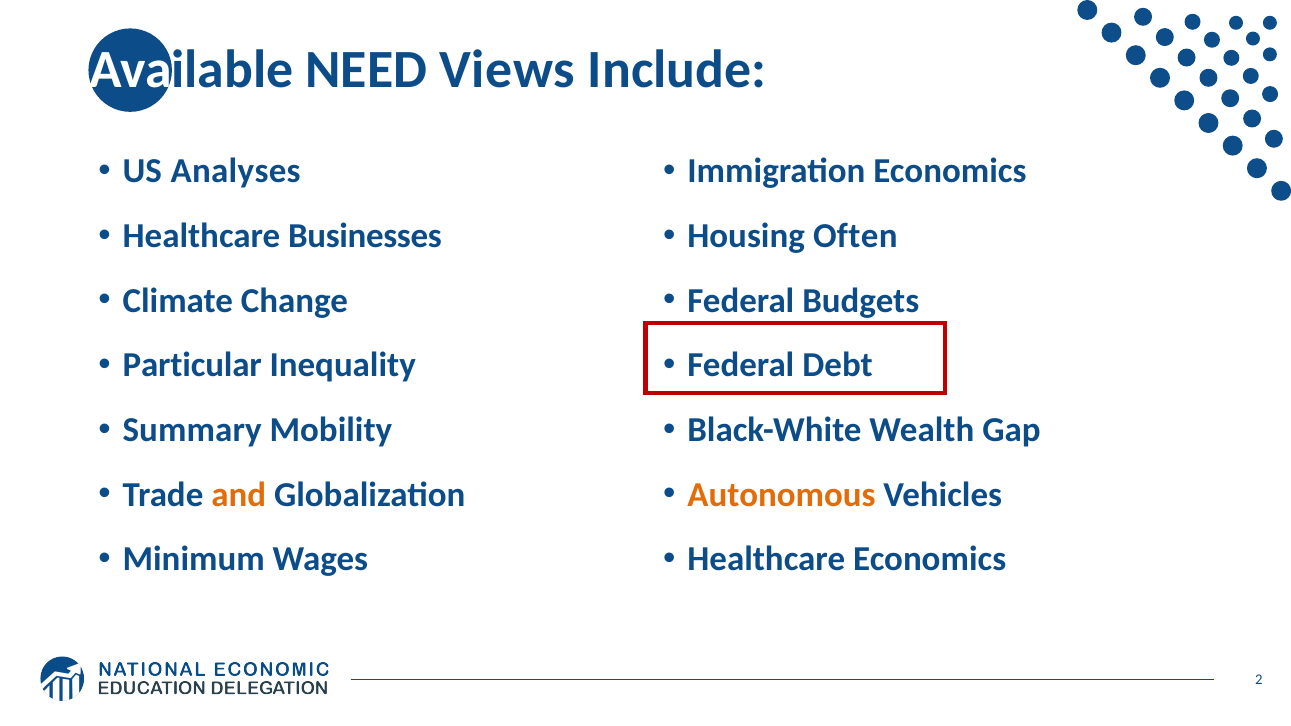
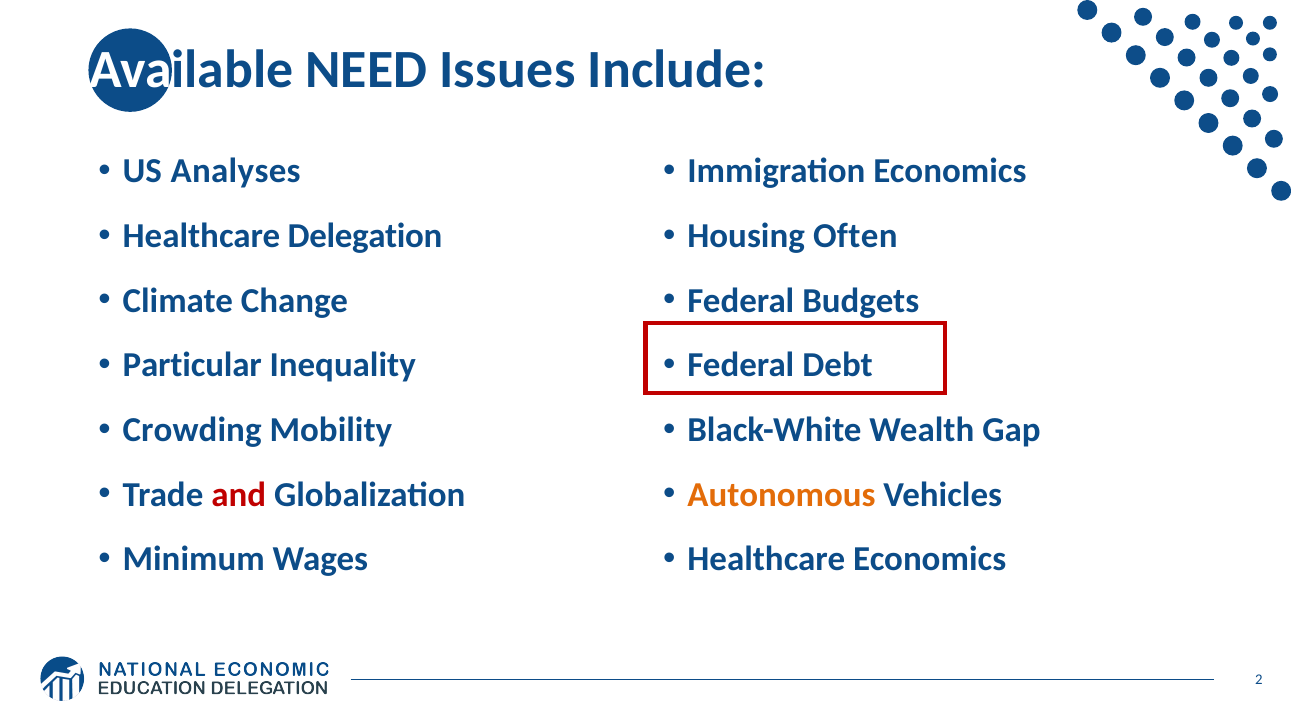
Views: Views -> Issues
Businesses: Businesses -> Delegation
Summary: Summary -> Crowding
and colour: orange -> red
